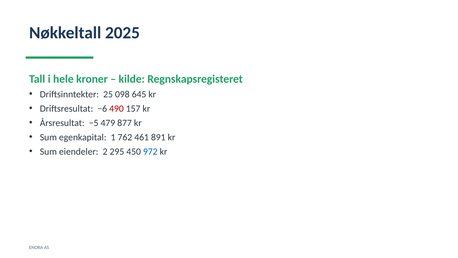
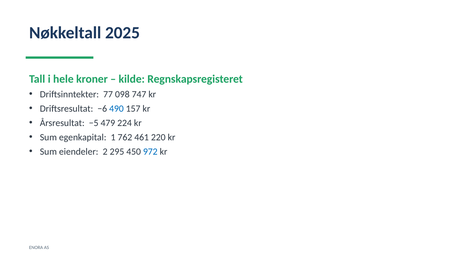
25: 25 -> 77
645: 645 -> 747
490 colour: red -> blue
877: 877 -> 224
891: 891 -> 220
